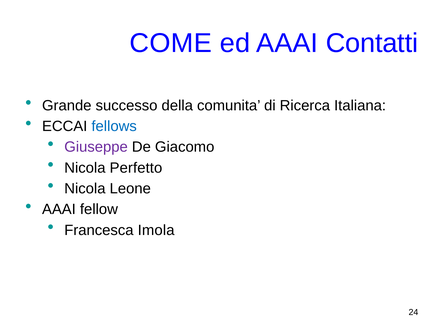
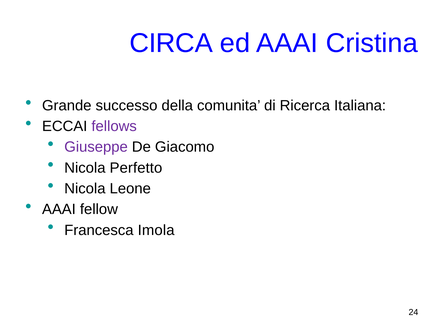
COME: COME -> CIRCA
Contatti: Contatti -> Cristina
fellows colour: blue -> purple
